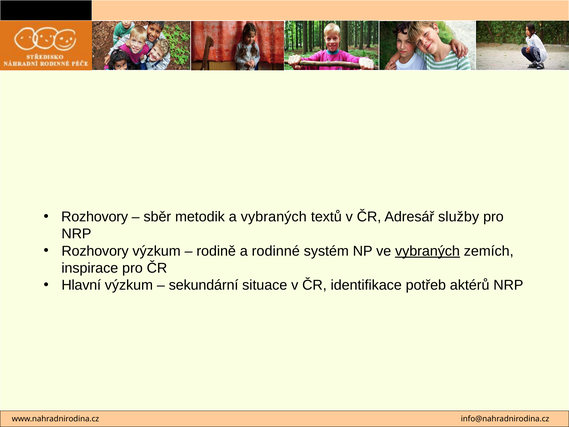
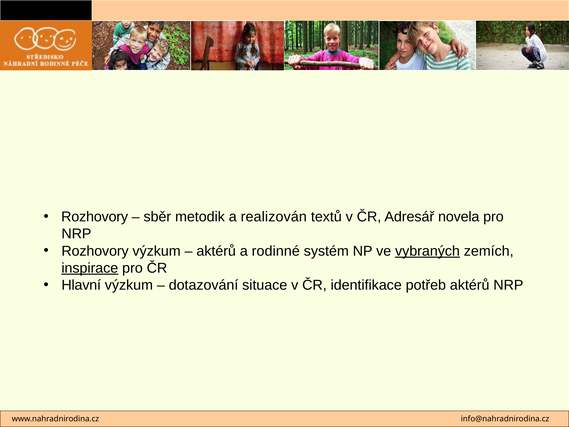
a vybraných: vybraných -> realizován
služby: služby -> novela
rodině at (216, 251): rodině -> aktérů
inspirace underline: none -> present
sekundární: sekundární -> dotazování
